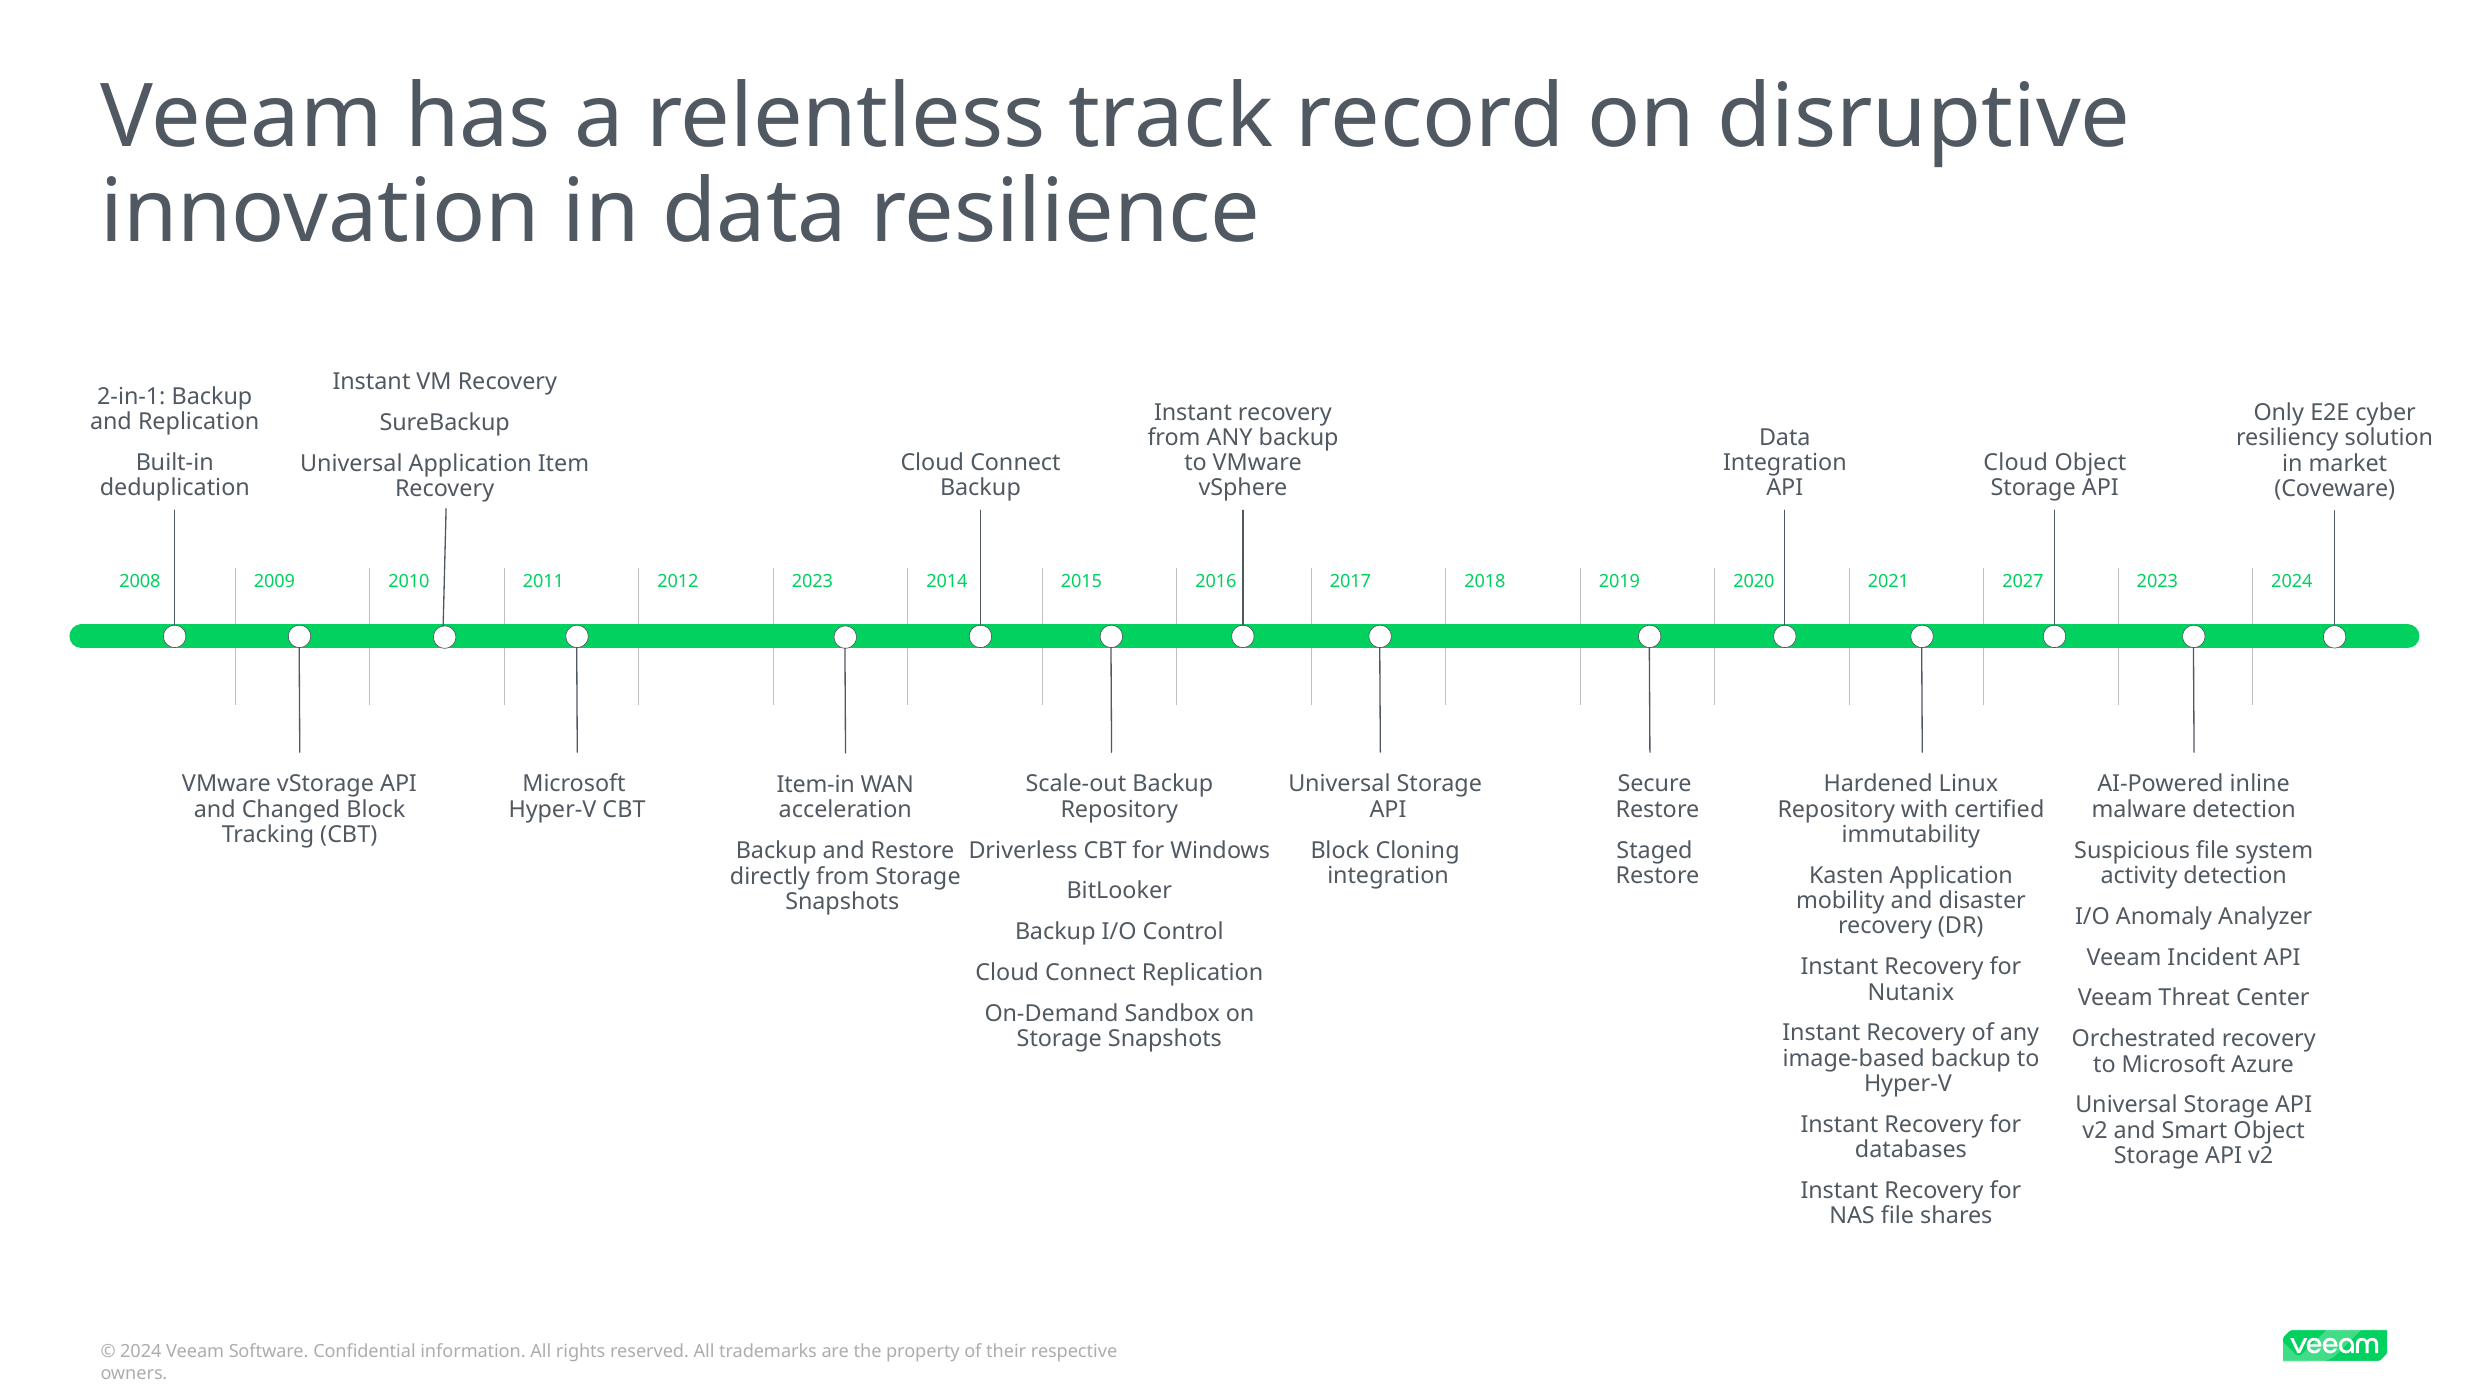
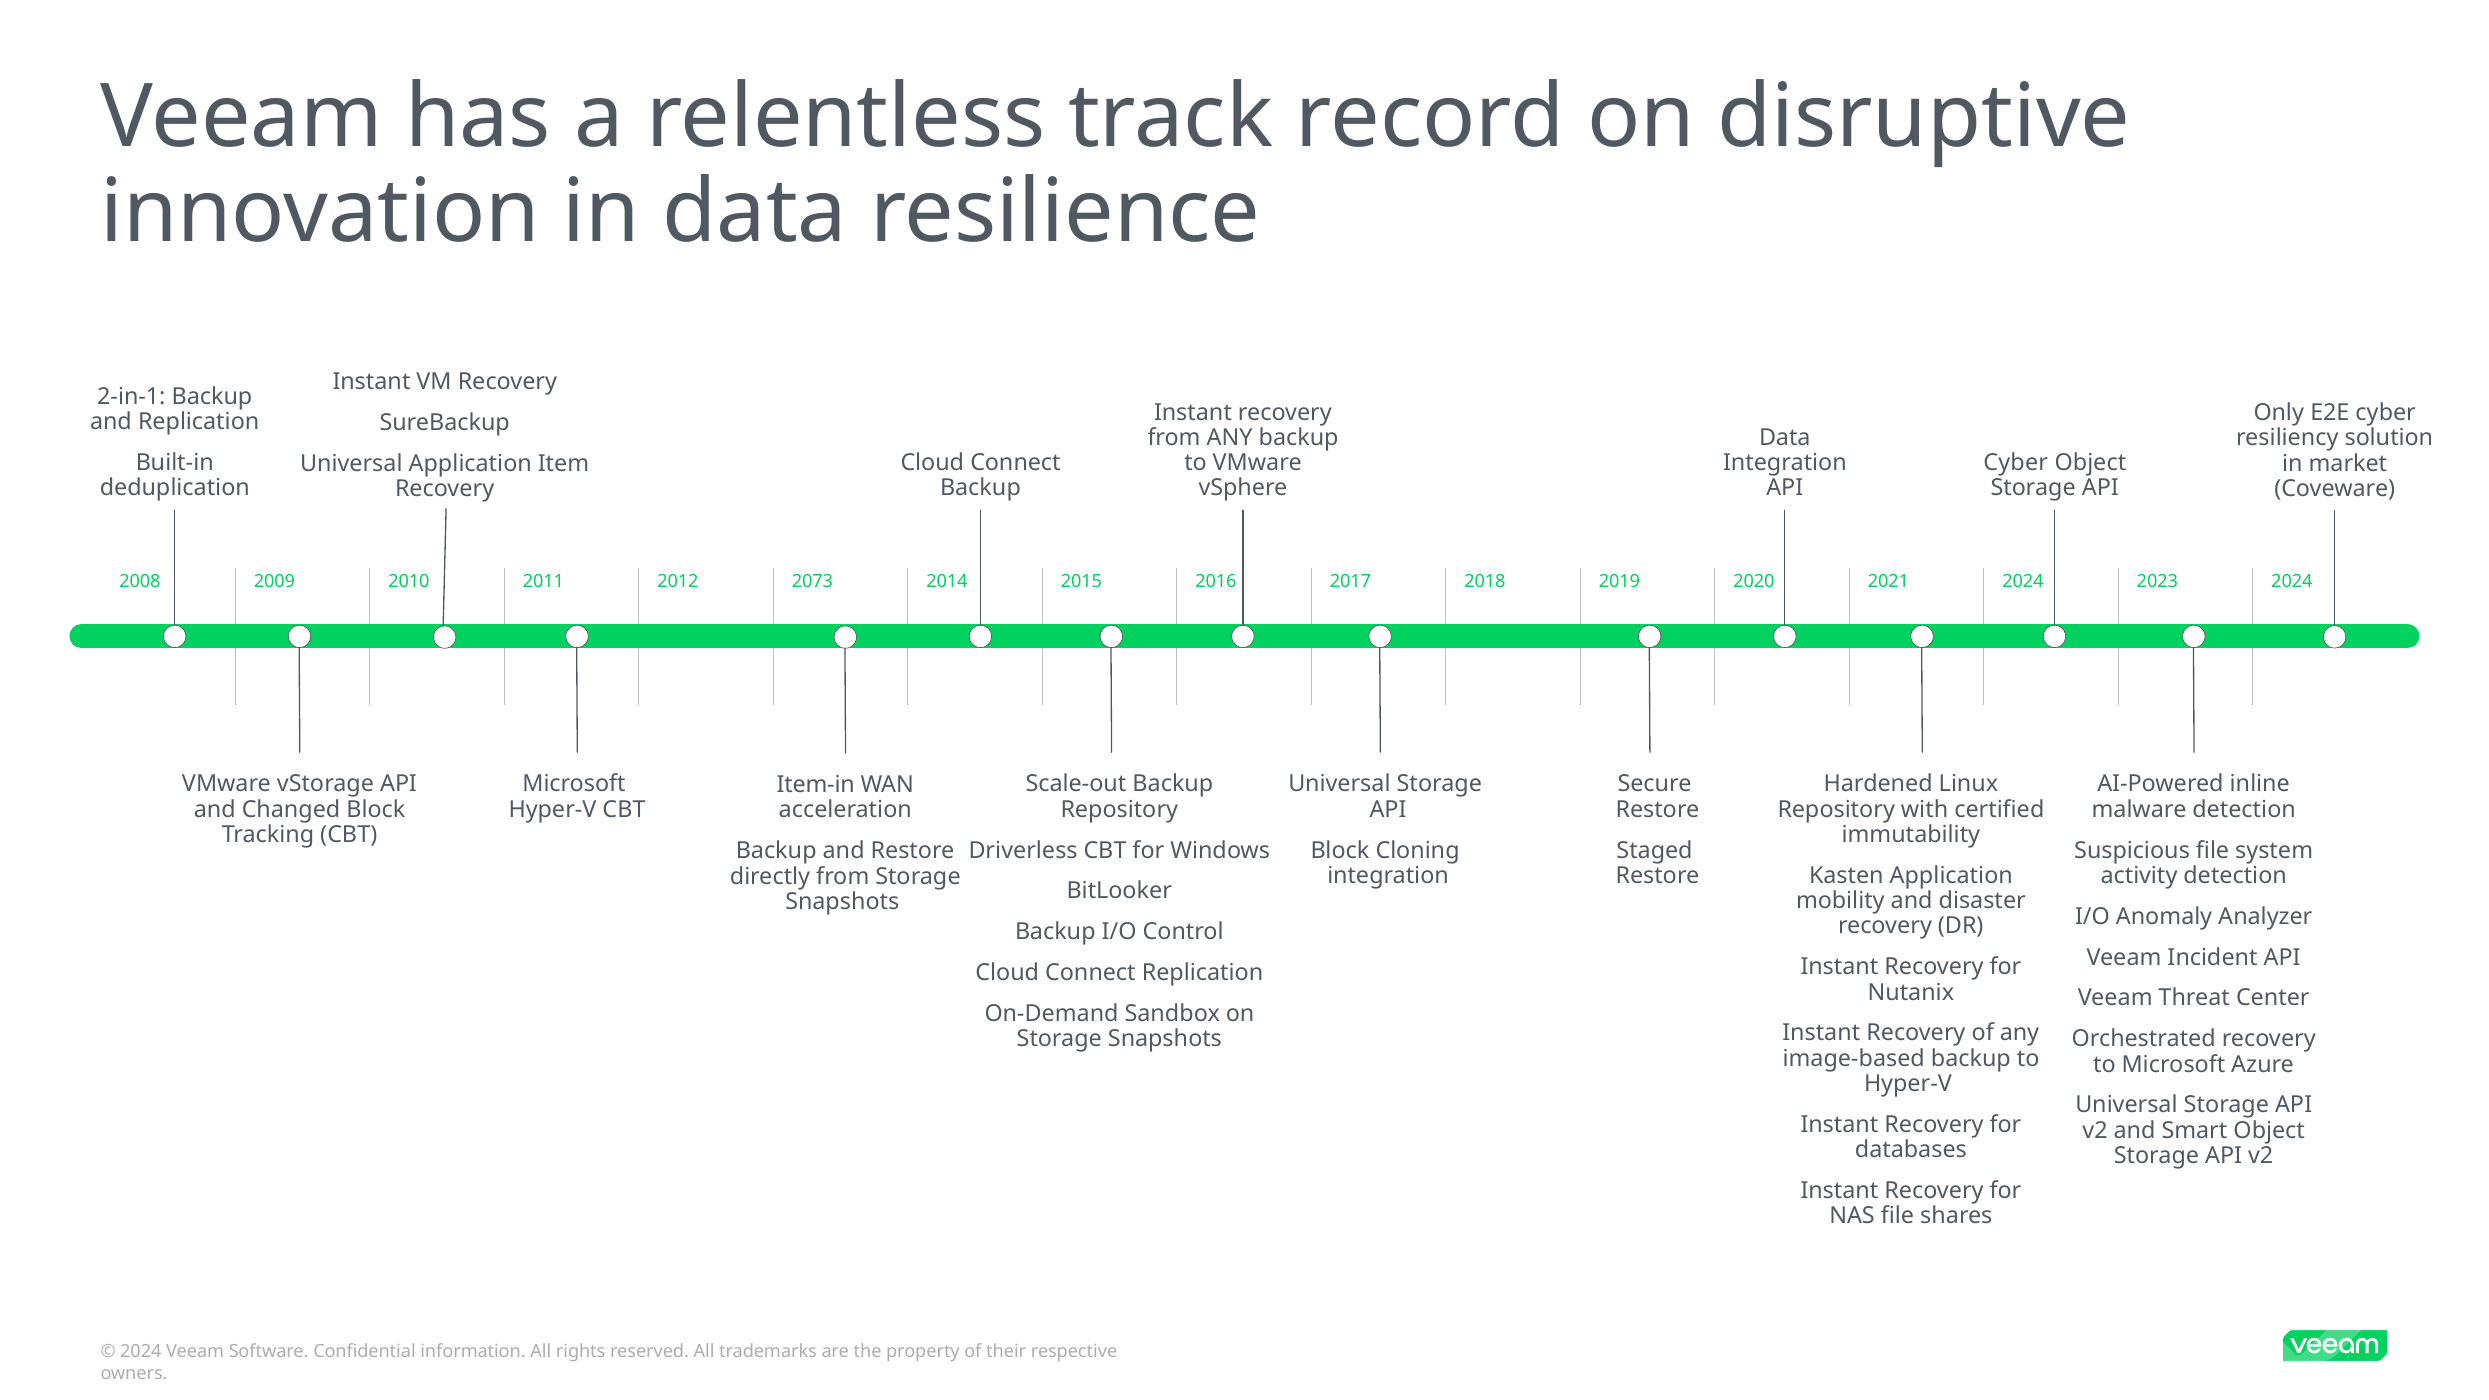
Cloud at (2016, 463): Cloud -> Cyber
2012 2023: 2023 -> 2073
2021 2027: 2027 -> 2024
